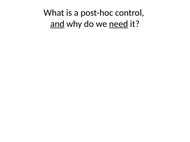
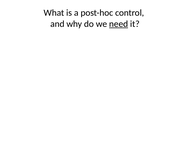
and underline: present -> none
